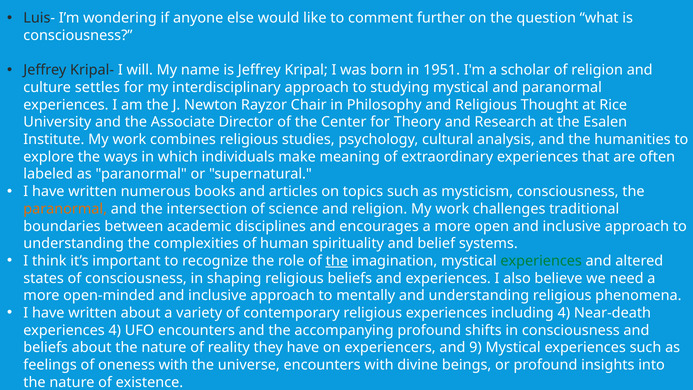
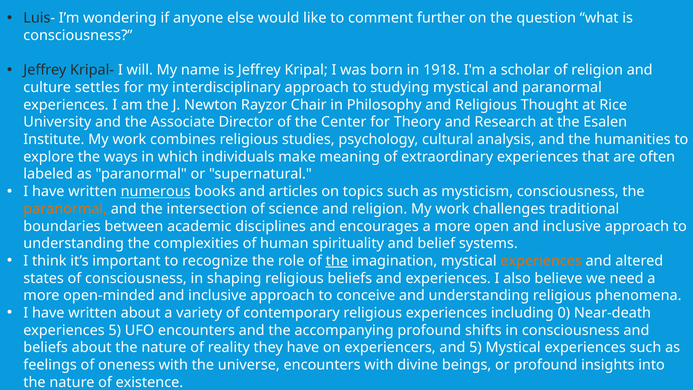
1951: 1951 -> 1918
numerous underline: none -> present
experiences at (541, 261) colour: green -> orange
mentally: mentally -> conceive
including 4: 4 -> 0
experiences 4: 4 -> 5
and 9: 9 -> 5
